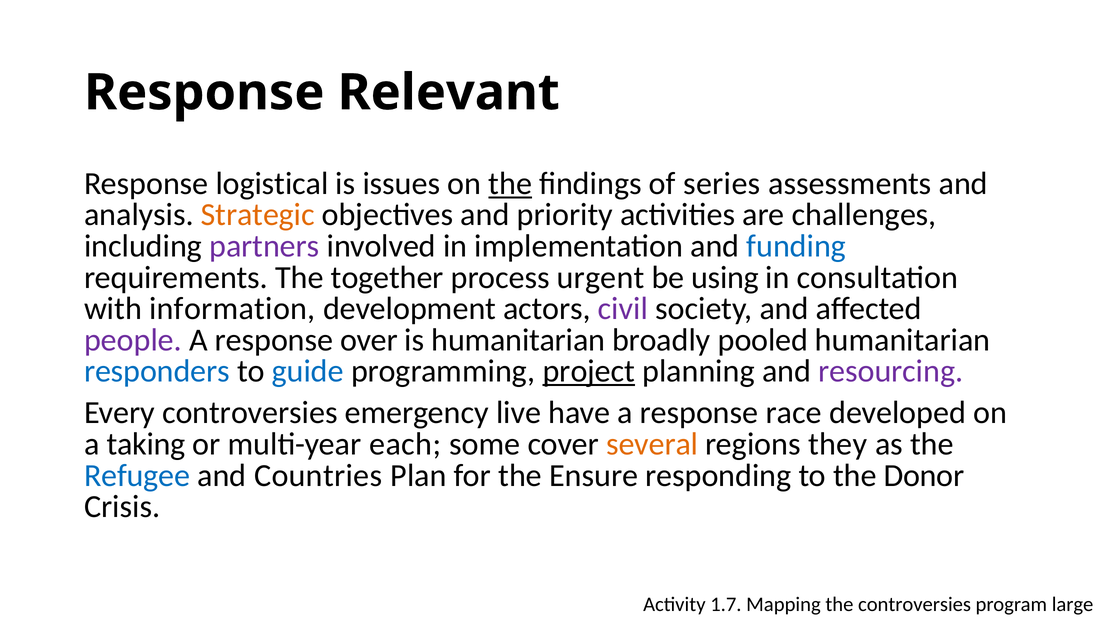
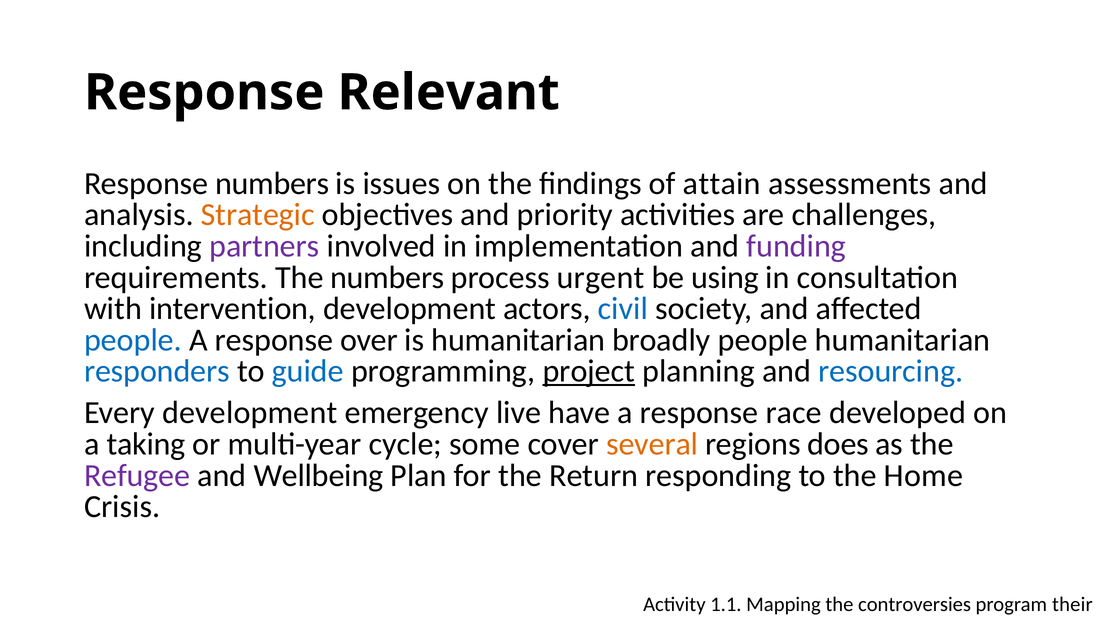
Response logistical: logistical -> numbers
the at (510, 184) underline: present -> none
series: series -> attain
funding colour: blue -> purple
The together: together -> numbers
information: information -> intervention
civil colour: purple -> blue
people at (133, 340) colour: purple -> blue
broadly pooled: pooled -> people
resourcing colour: purple -> blue
Every controversies: controversies -> development
each: each -> cycle
they: they -> does
Refugee colour: blue -> purple
Countries: Countries -> Wellbeing
Ensure: Ensure -> Return
Donor: Donor -> Home
1.7: 1.7 -> 1.1
large: large -> their
